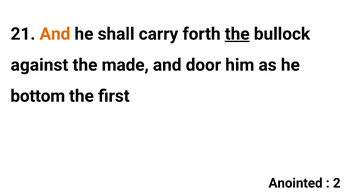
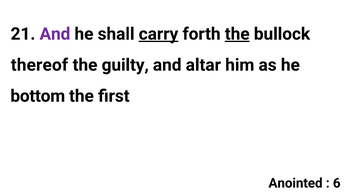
And at (55, 34) colour: orange -> purple
carry underline: none -> present
against: against -> thereof
made: made -> guilty
door: door -> altar
2: 2 -> 6
